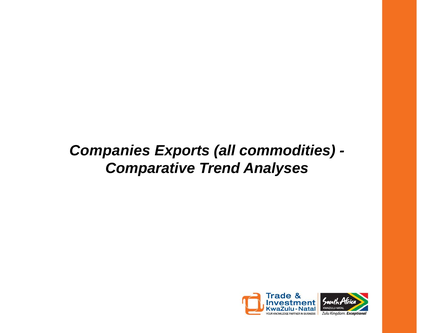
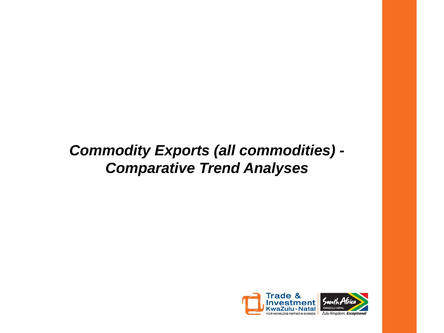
Companies: Companies -> Commodity
